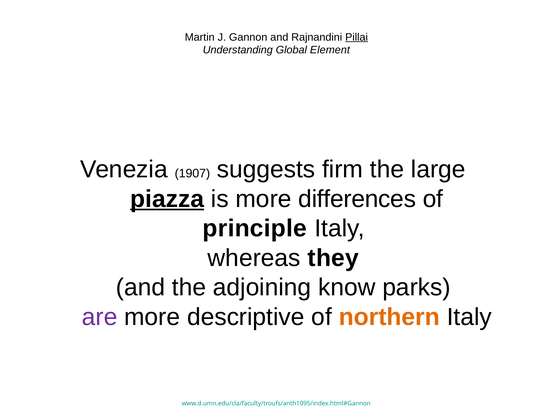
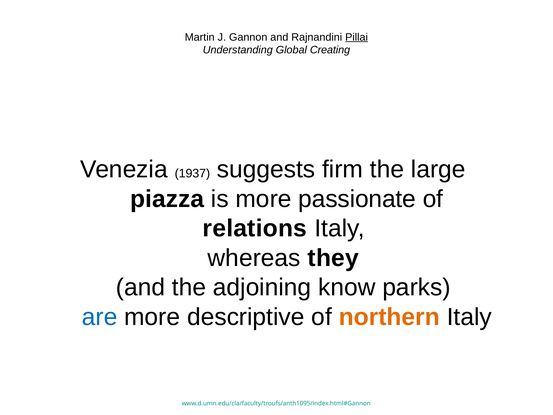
Element: Element -> Creating
1907: 1907 -> 1937
piazza underline: present -> none
differences: differences -> passionate
principle: principle -> relations
are colour: purple -> blue
